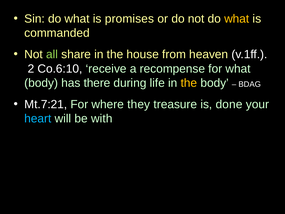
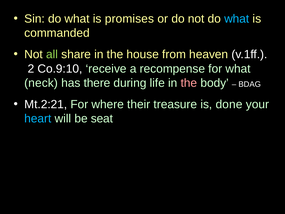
what at (237, 19) colour: yellow -> light blue
Co.6:10: Co.6:10 -> Co.9:10
body at (41, 83): body -> neck
the at (189, 83) colour: yellow -> pink
Mt.7:21: Mt.7:21 -> Mt.2:21
they: they -> their
with: with -> seat
